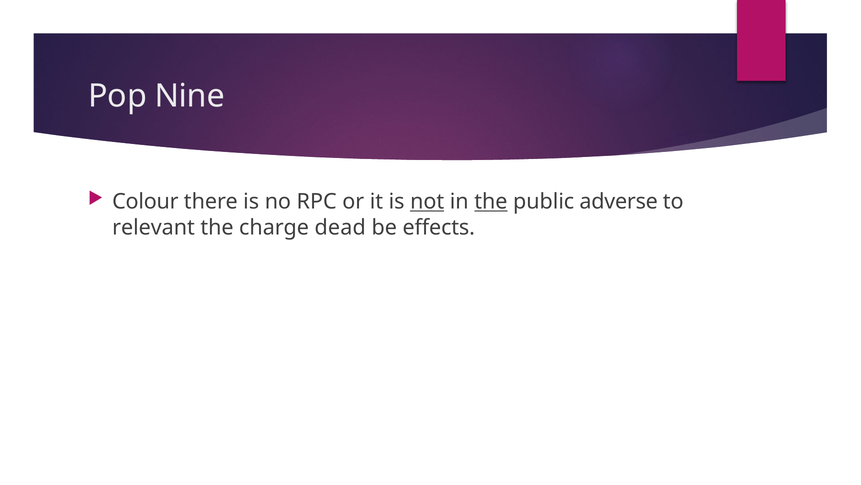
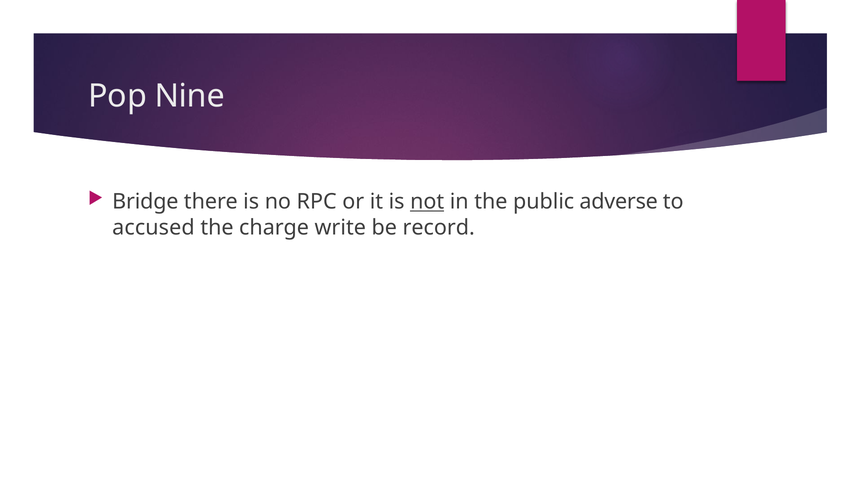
Colour: Colour -> Bridge
the at (491, 202) underline: present -> none
relevant: relevant -> accused
dead: dead -> write
effects: effects -> record
